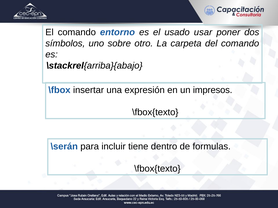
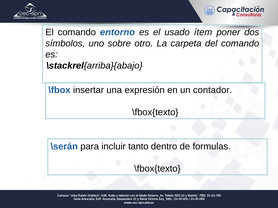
usar: usar -> ítem
impresos: impresos -> contador
tiene: tiene -> tanto
